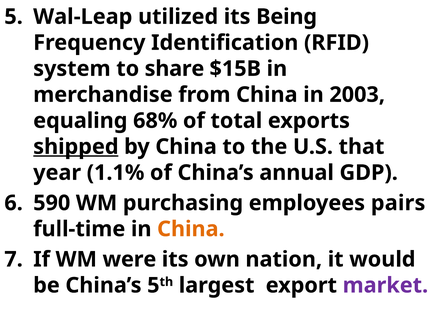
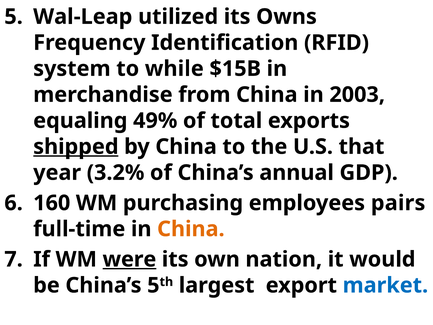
Being: Being -> Owns
share: share -> while
68%: 68% -> 49%
1.1%: 1.1% -> 3.2%
590: 590 -> 160
were underline: none -> present
market colour: purple -> blue
